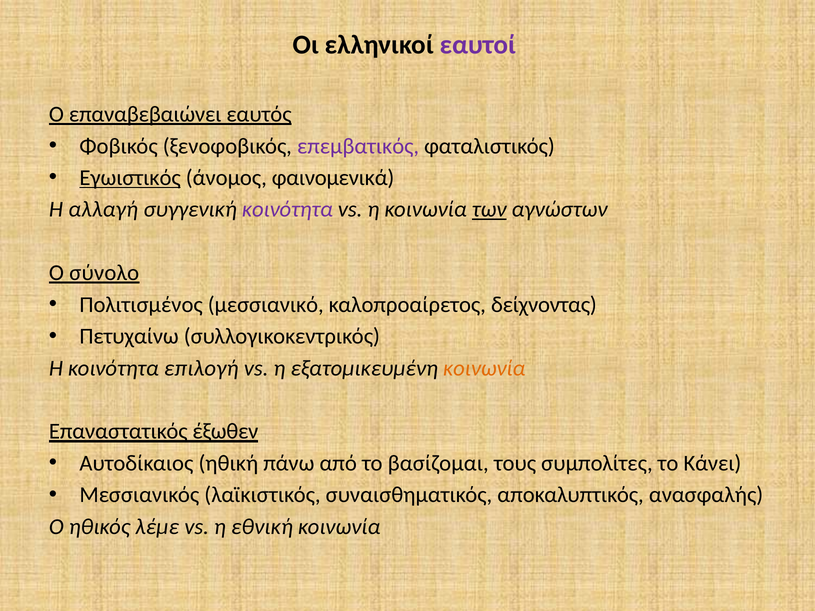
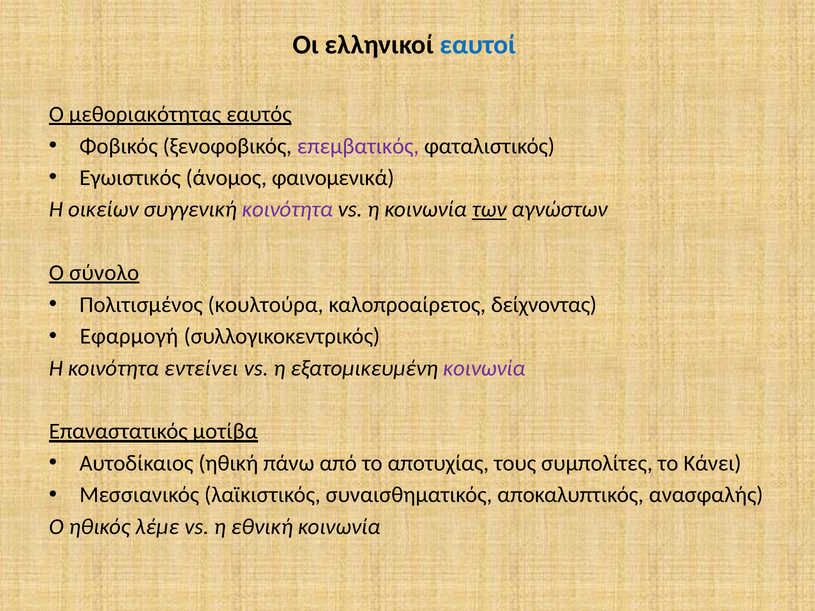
εαυτοί colour: purple -> blue
επαναβεβαιώνει: επαναβεβαιώνει -> μεθοριακότητας
Εγωιστικός underline: present -> none
αλλαγή: αλλαγή -> οικείων
μεσσιανικό: μεσσιανικό -> κουλτούρα
Πετυχαίνω: Πετυχαίνω -> Εφαρμογή
επιλογή: επιλογή -> εντείνει
κοινωνία at (484, 368) colour: orange -> purple
έξωθεν: έξωθεν -> μοτίβα
βασίζομαι: βασίζομαι -> αποτυχίας
